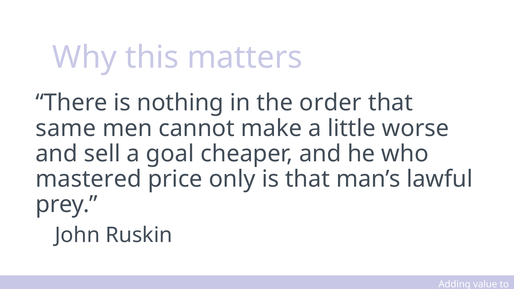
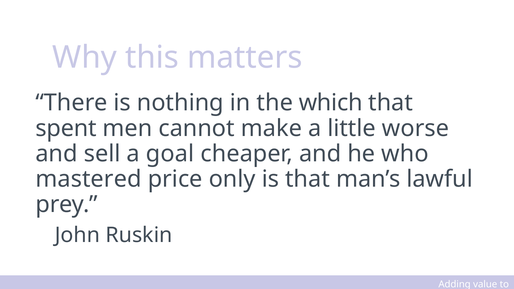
order: order -> which
same: same -> spent
